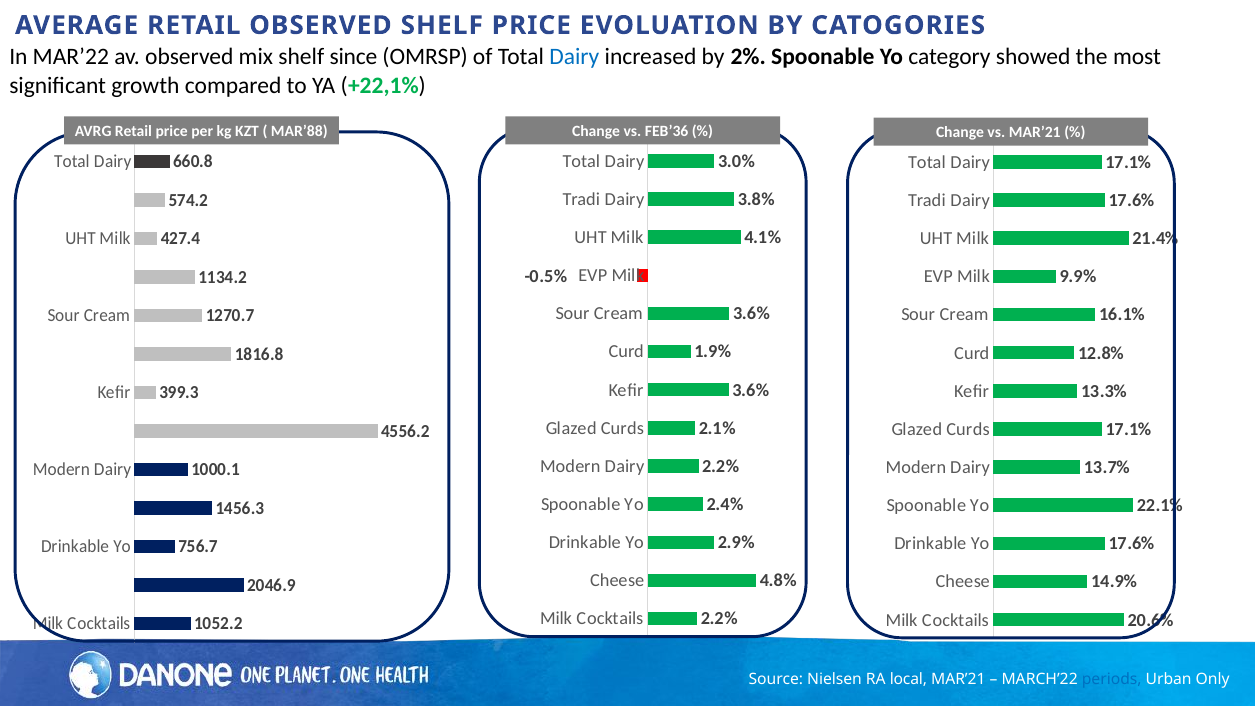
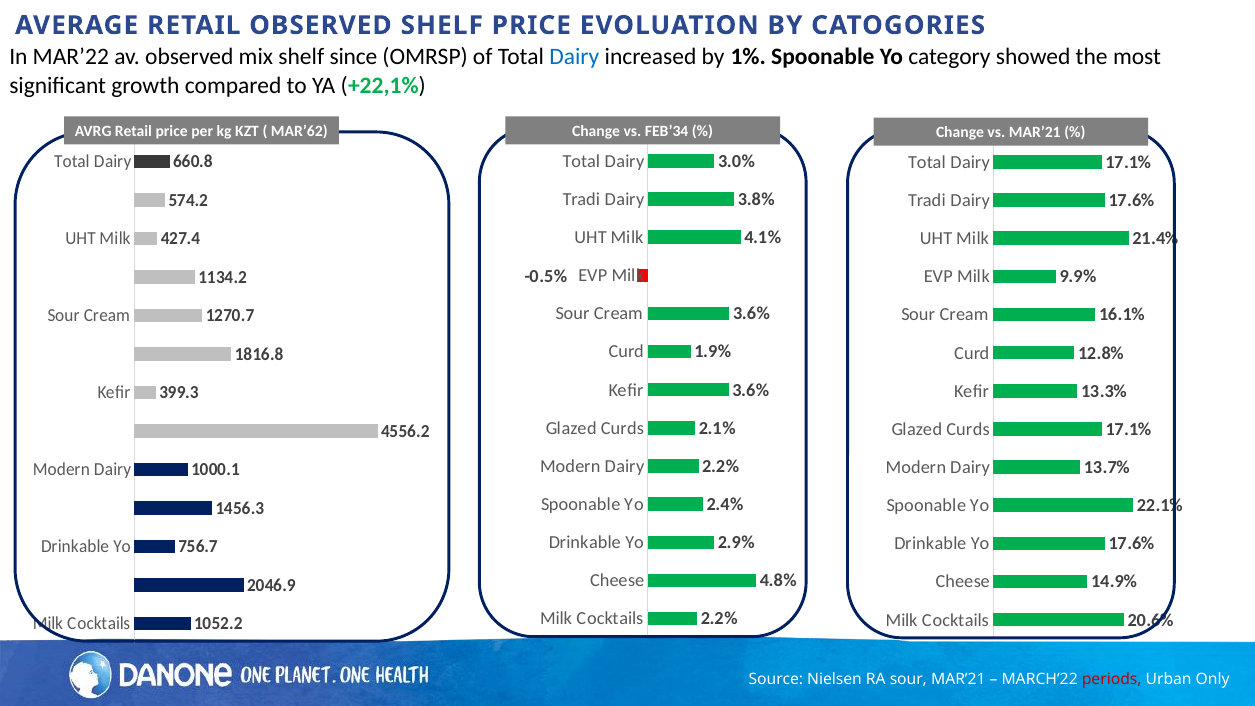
2%: 2% -> 1%
MAR’88: MAR’88 -> MAR’62
FEB’36: FEB’36 -> FEB’34
RA local: local -> sour
periods colour: blue -> red
